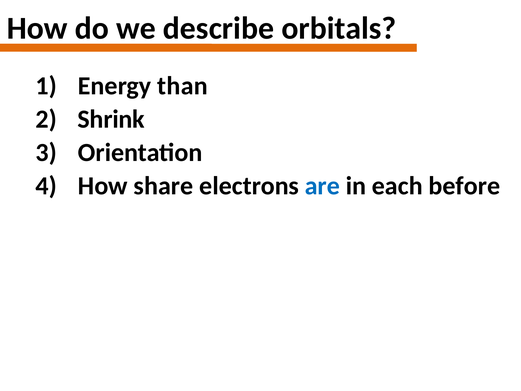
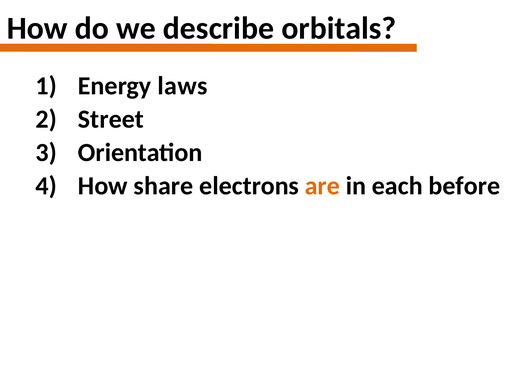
than: than -> laws
Shrink: Shrink -> Street
are colour: blue -> orange
